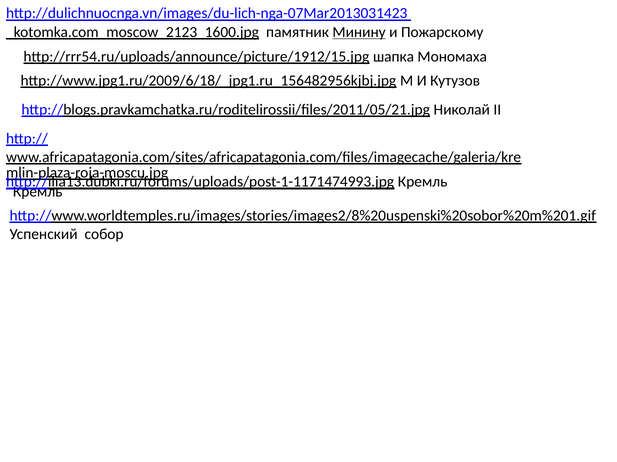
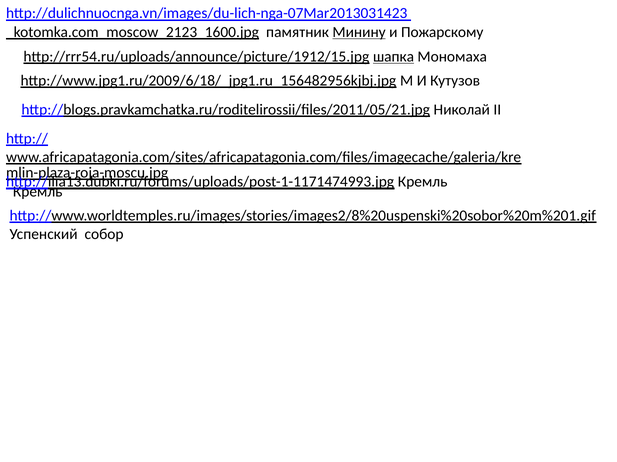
шапка underline: none -> present
